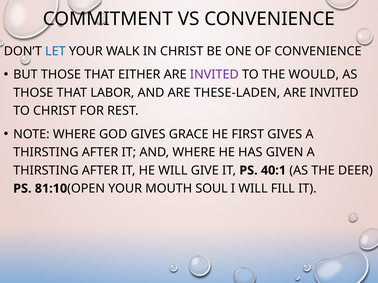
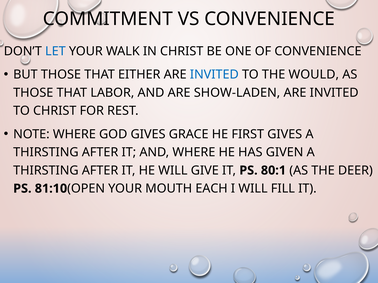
INVITED at (214, 75) colour: purple -> blue
THESE-LADEN: THESE-LADEN -> SHOW-LADEN
40:1: 40:1 -> 80:1
SOUL: SOUL -> EACH
